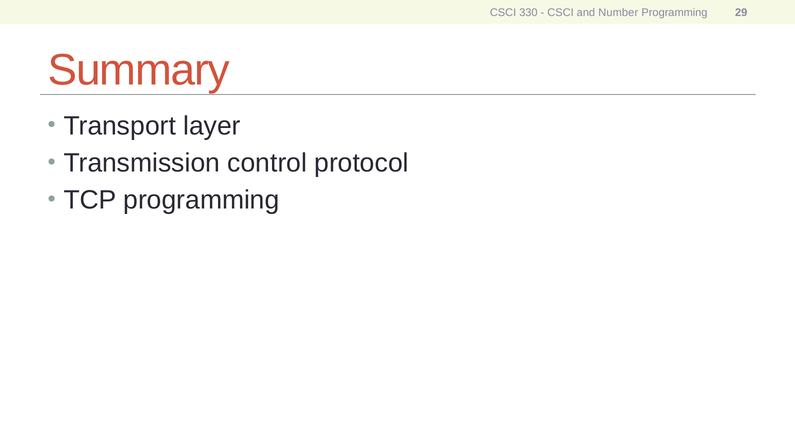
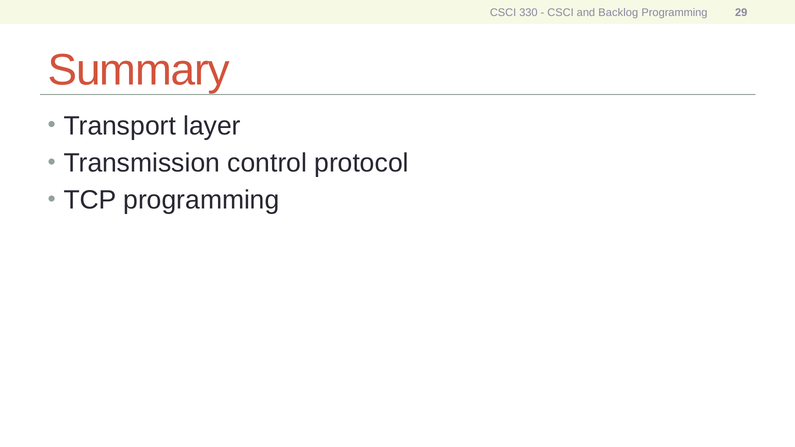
Number: Number -> Backlog
